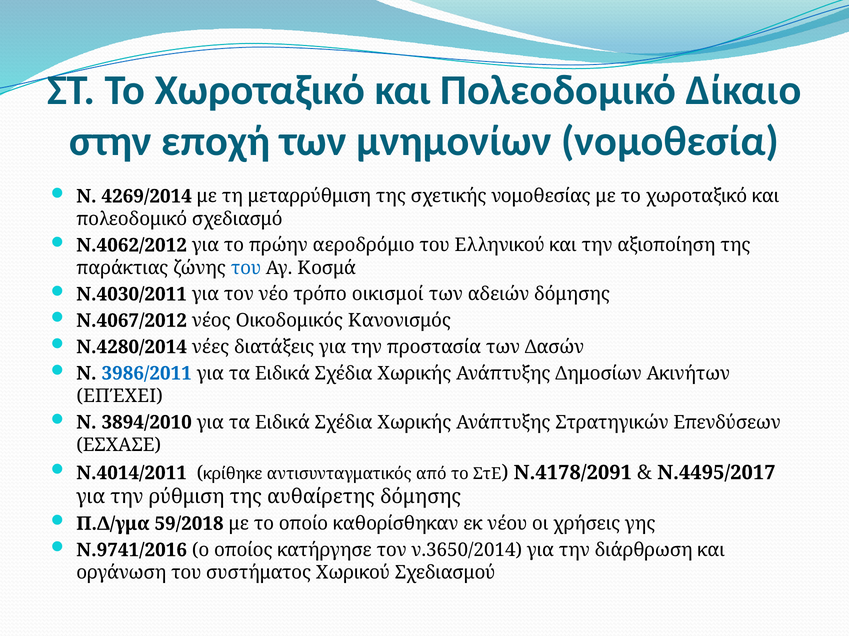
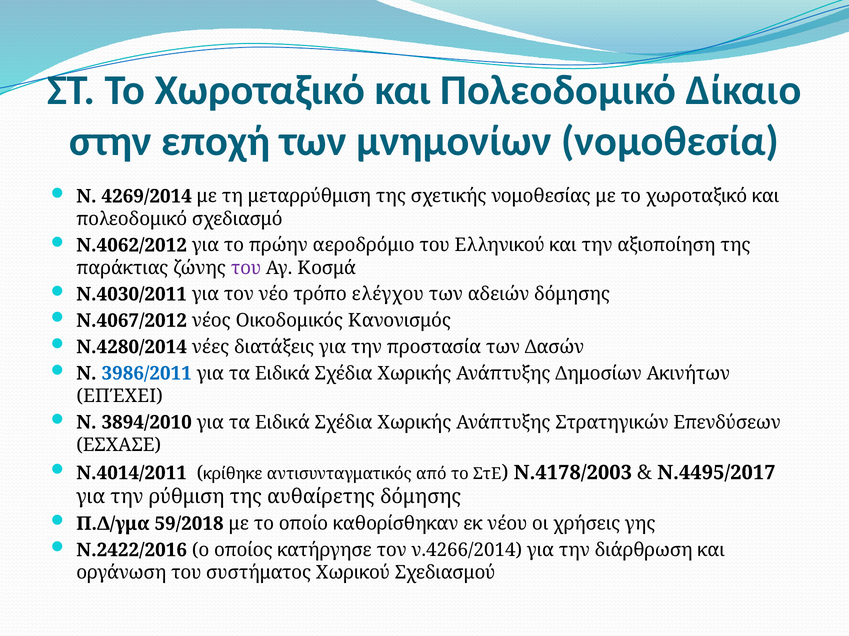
του at (246, 268) colour: blue -> purple
οικισμοί: οικισμοί -> ελέγχου
Ν.4178/2091: Ν.4178/2091 -> Ν.4178/2003
Ν.9741/2016: Ν.9741/2016 -> Ν.2422/2016
ν.3650/2014: ν.3650/2014 -> ν.4266/2014
